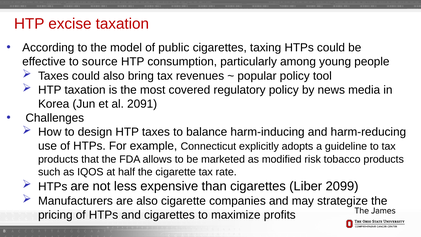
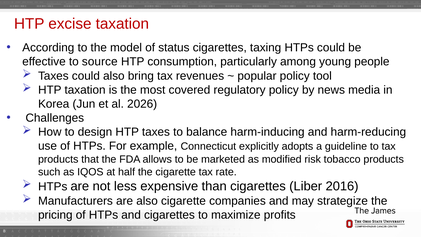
public: public -> status
2091: 2091 -> 2026
2099: 2099 -> 2016
